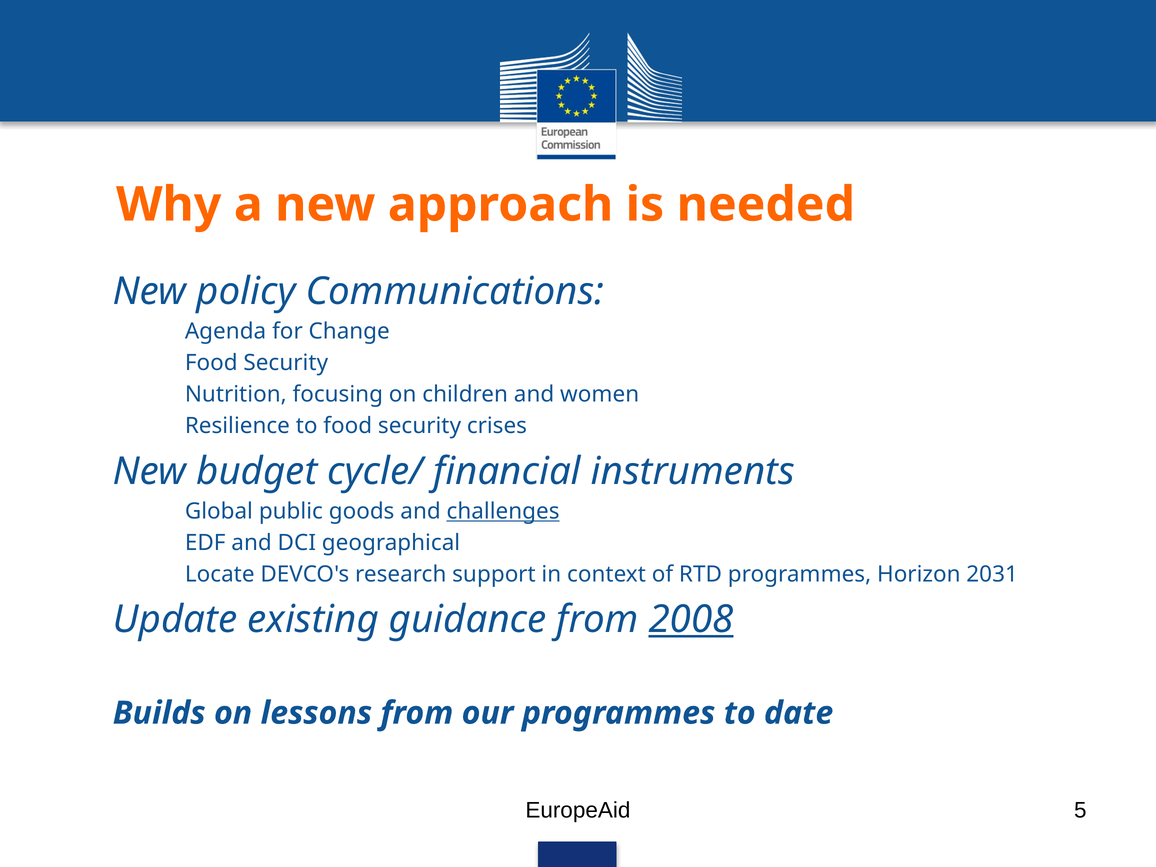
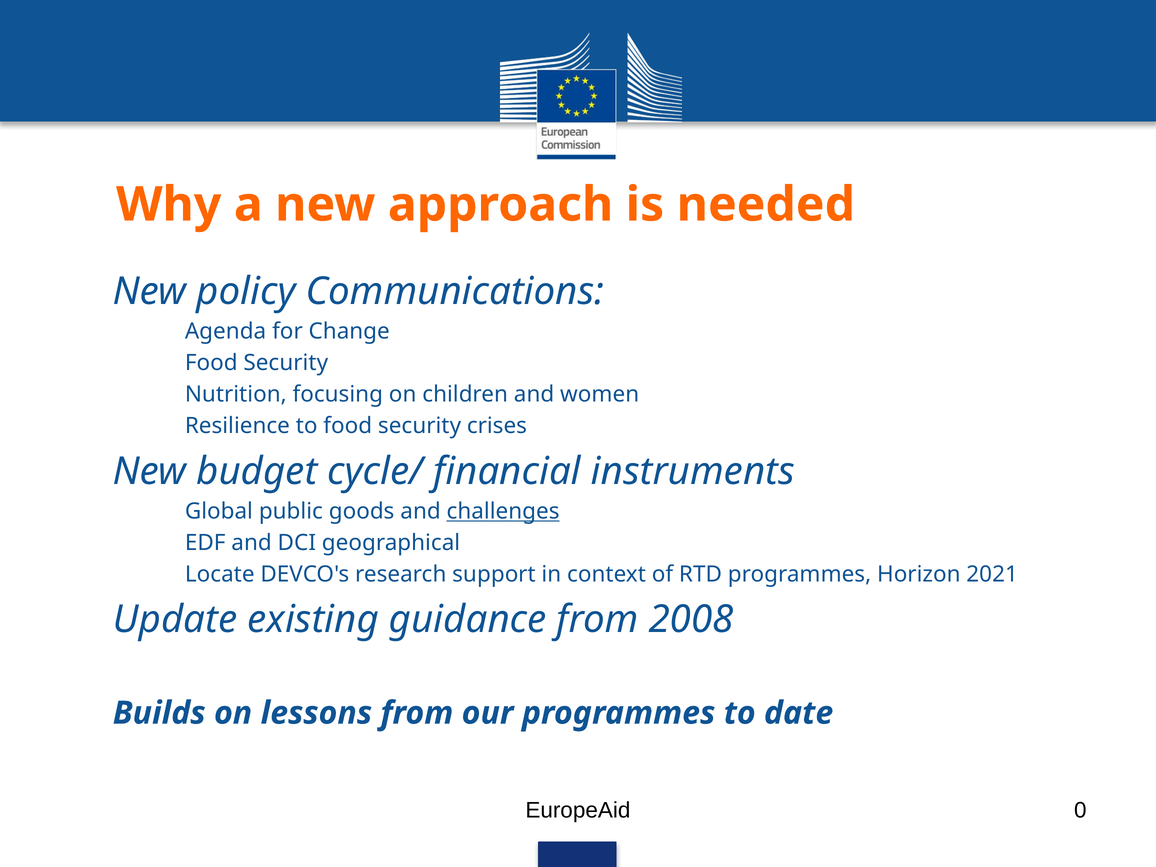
2031: 2031 -> 2021
2008 underline: present -> none
5: 5 -> 0
